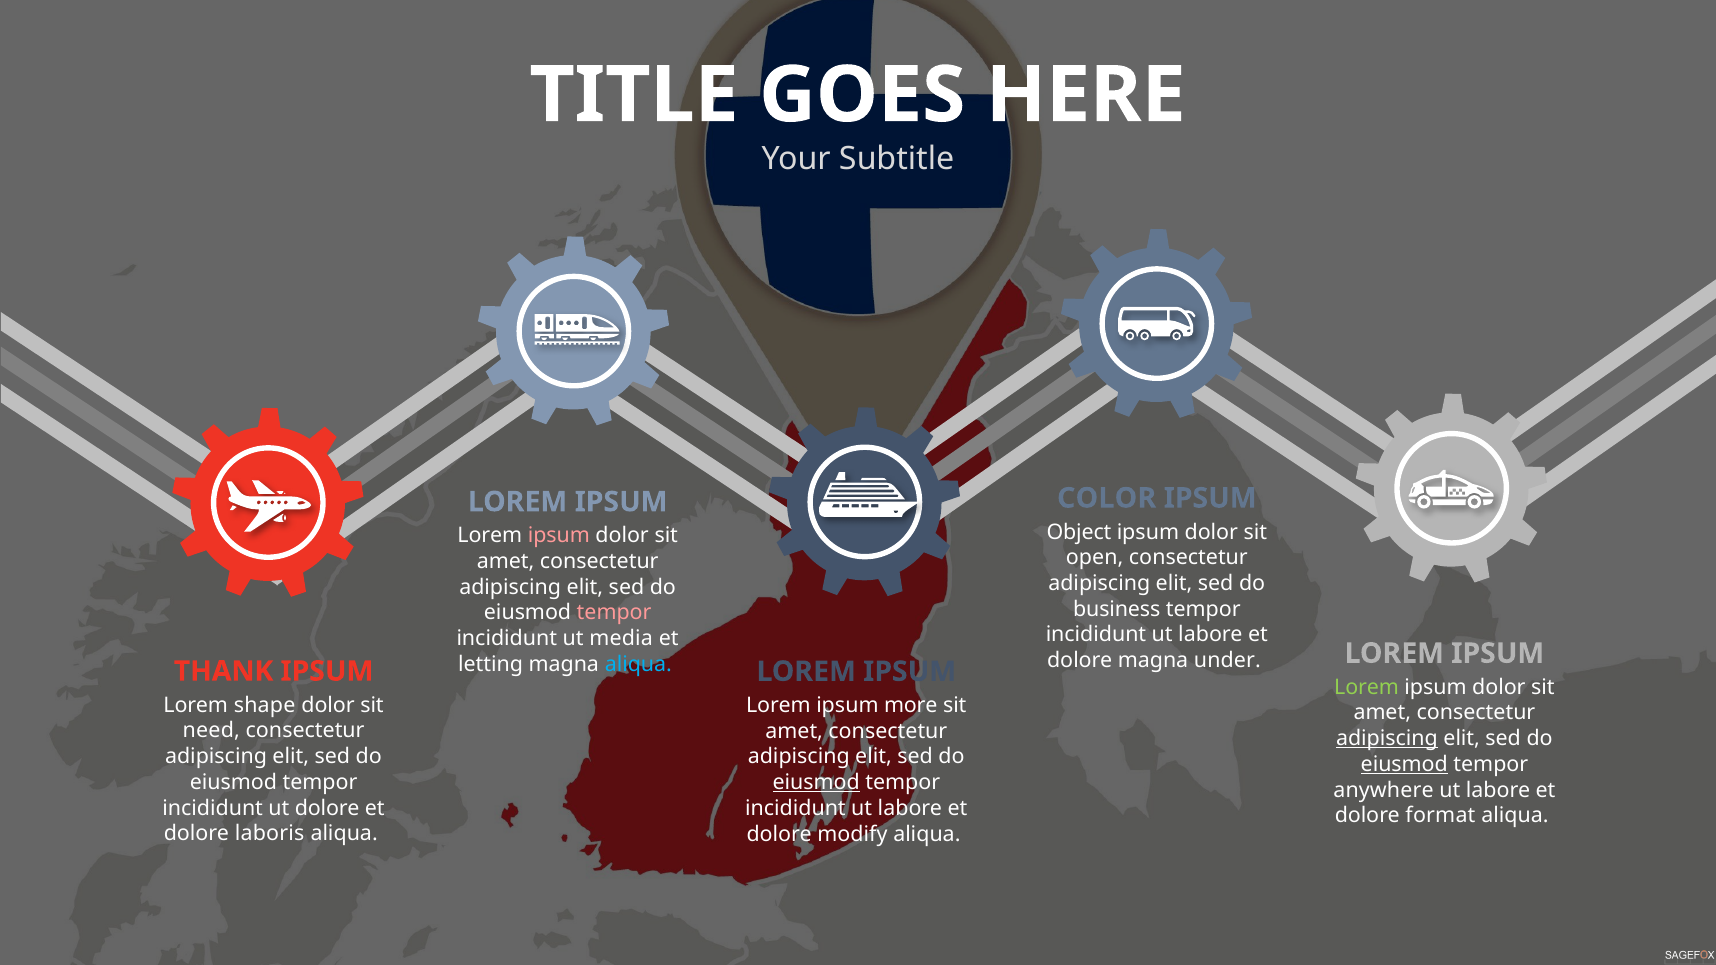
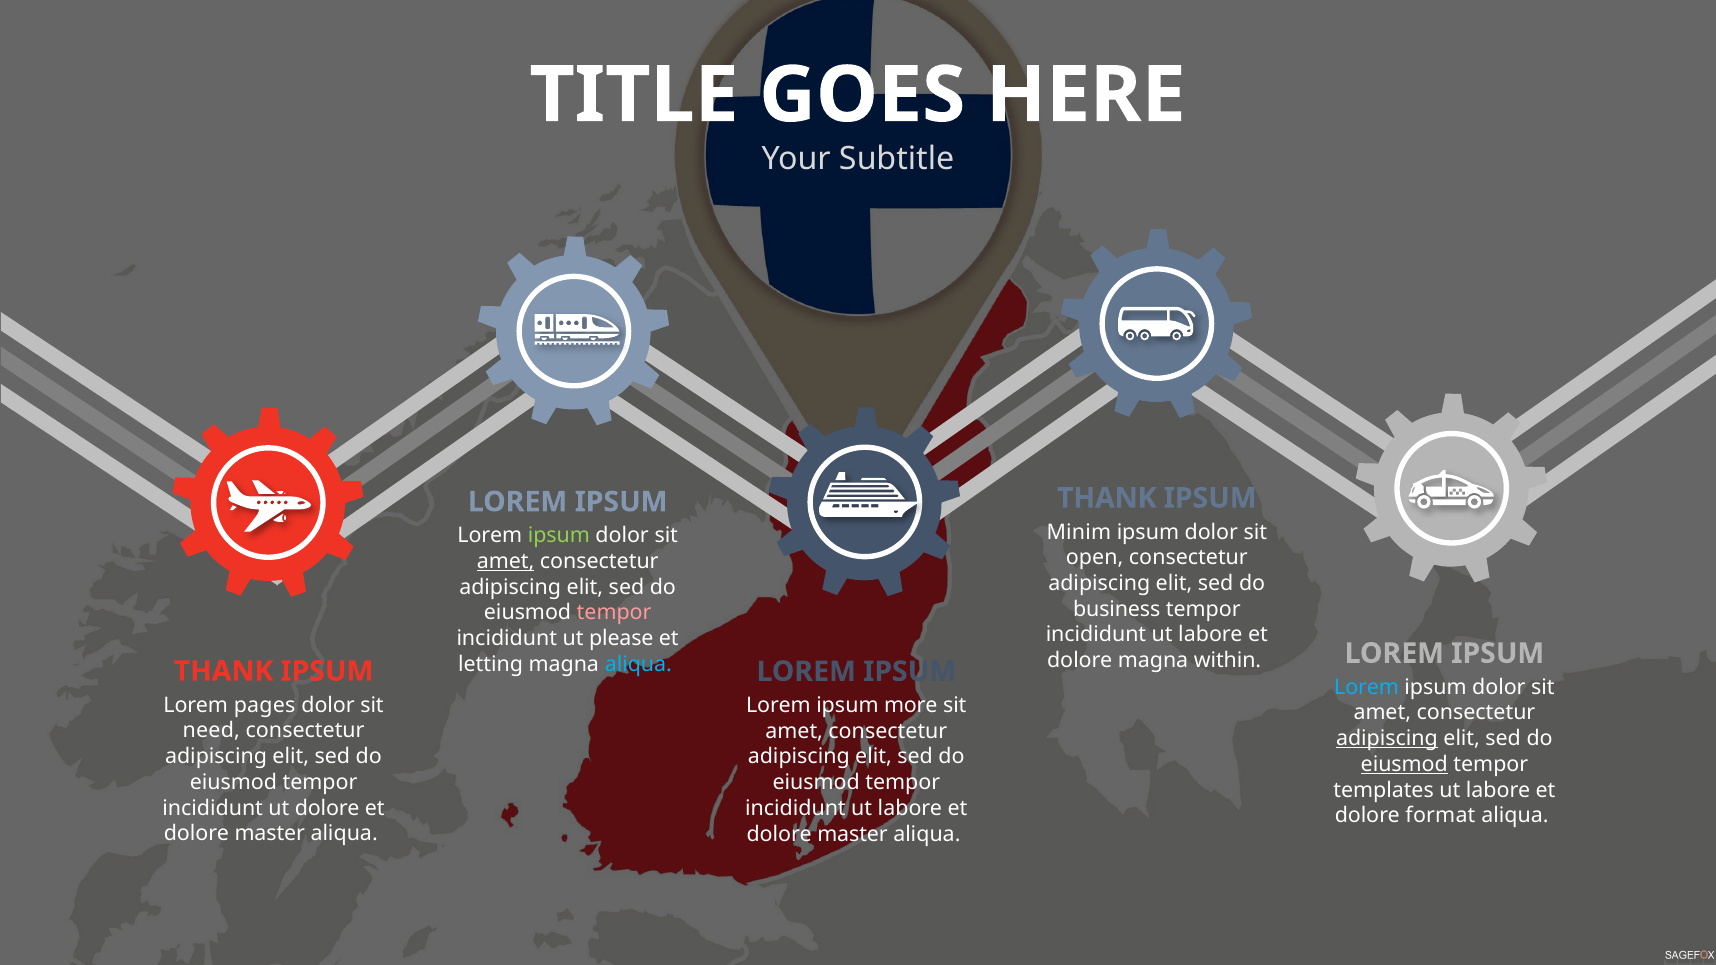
COLOR at (1107, 498): COLOR -> THANK
Object: Object -> Minim
ipsum at (559, 536) colour: pink -> light green
amet at (506, 562) underline: none -> present
media: media -> please
under: under -> within
Lorem at (1367, 687) colour: light green -> light blue
shape: shape -> pages
eiusmod at (816, 783) underline: present -> none
anywhere: anywhere -> templates
laboris at (270, 834): laboris -> master
modify at (852, 834): modify -> master
